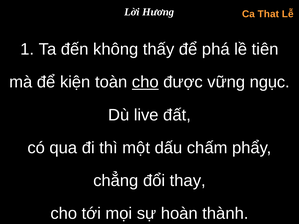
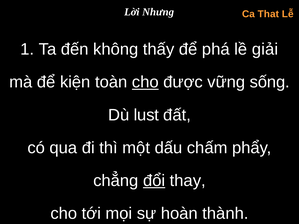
Hương: Hương -> Nhưng
tiên: tiên -> giải
ngục: ngục -> sống
live: live -> lust
đổi underline: none -> present
